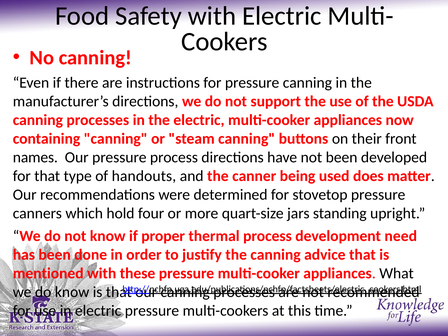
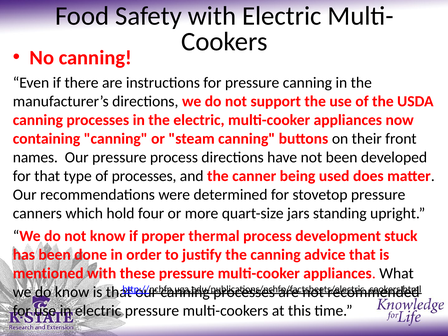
of handouts: handouts -> processes
need: need -> stuck
